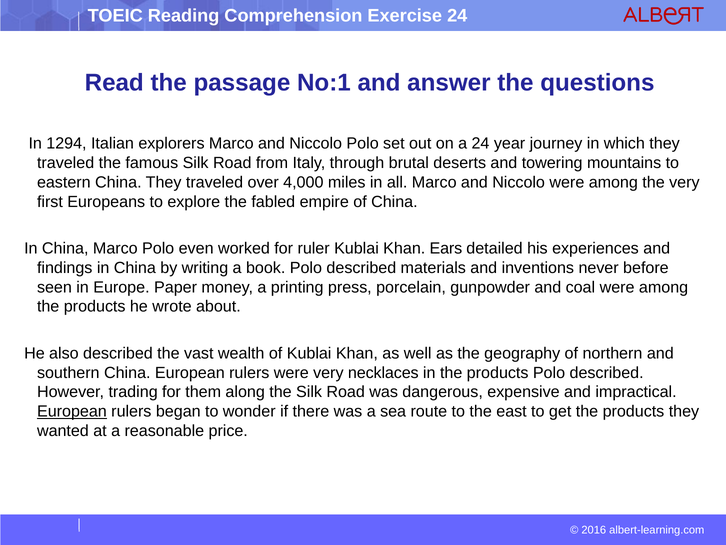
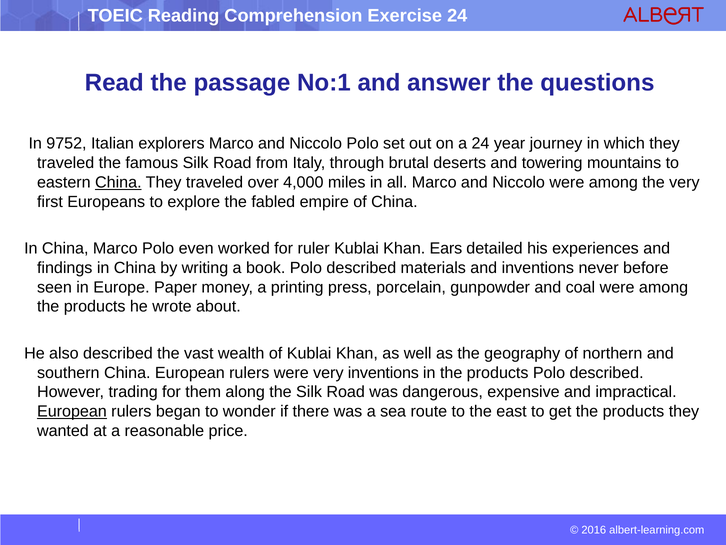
1294: 1294 -> 9752
China at (118, 182) underline: none -> present
very necklaces: necklaces -> inventions
